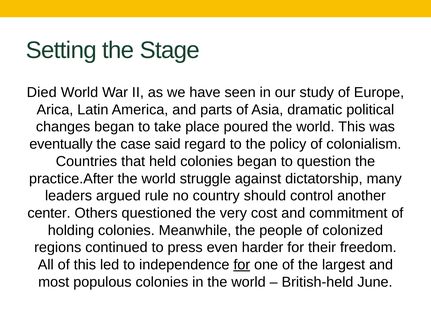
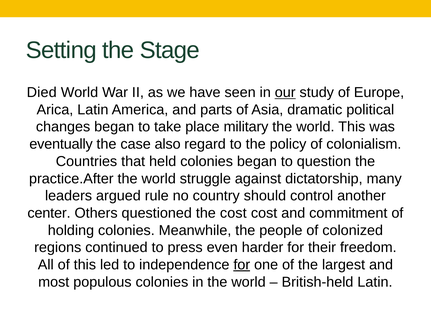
our underline: none -> present
poured: poured -> military
said: said -> also
the very: very -> cost
British-held June: June -> Latin
